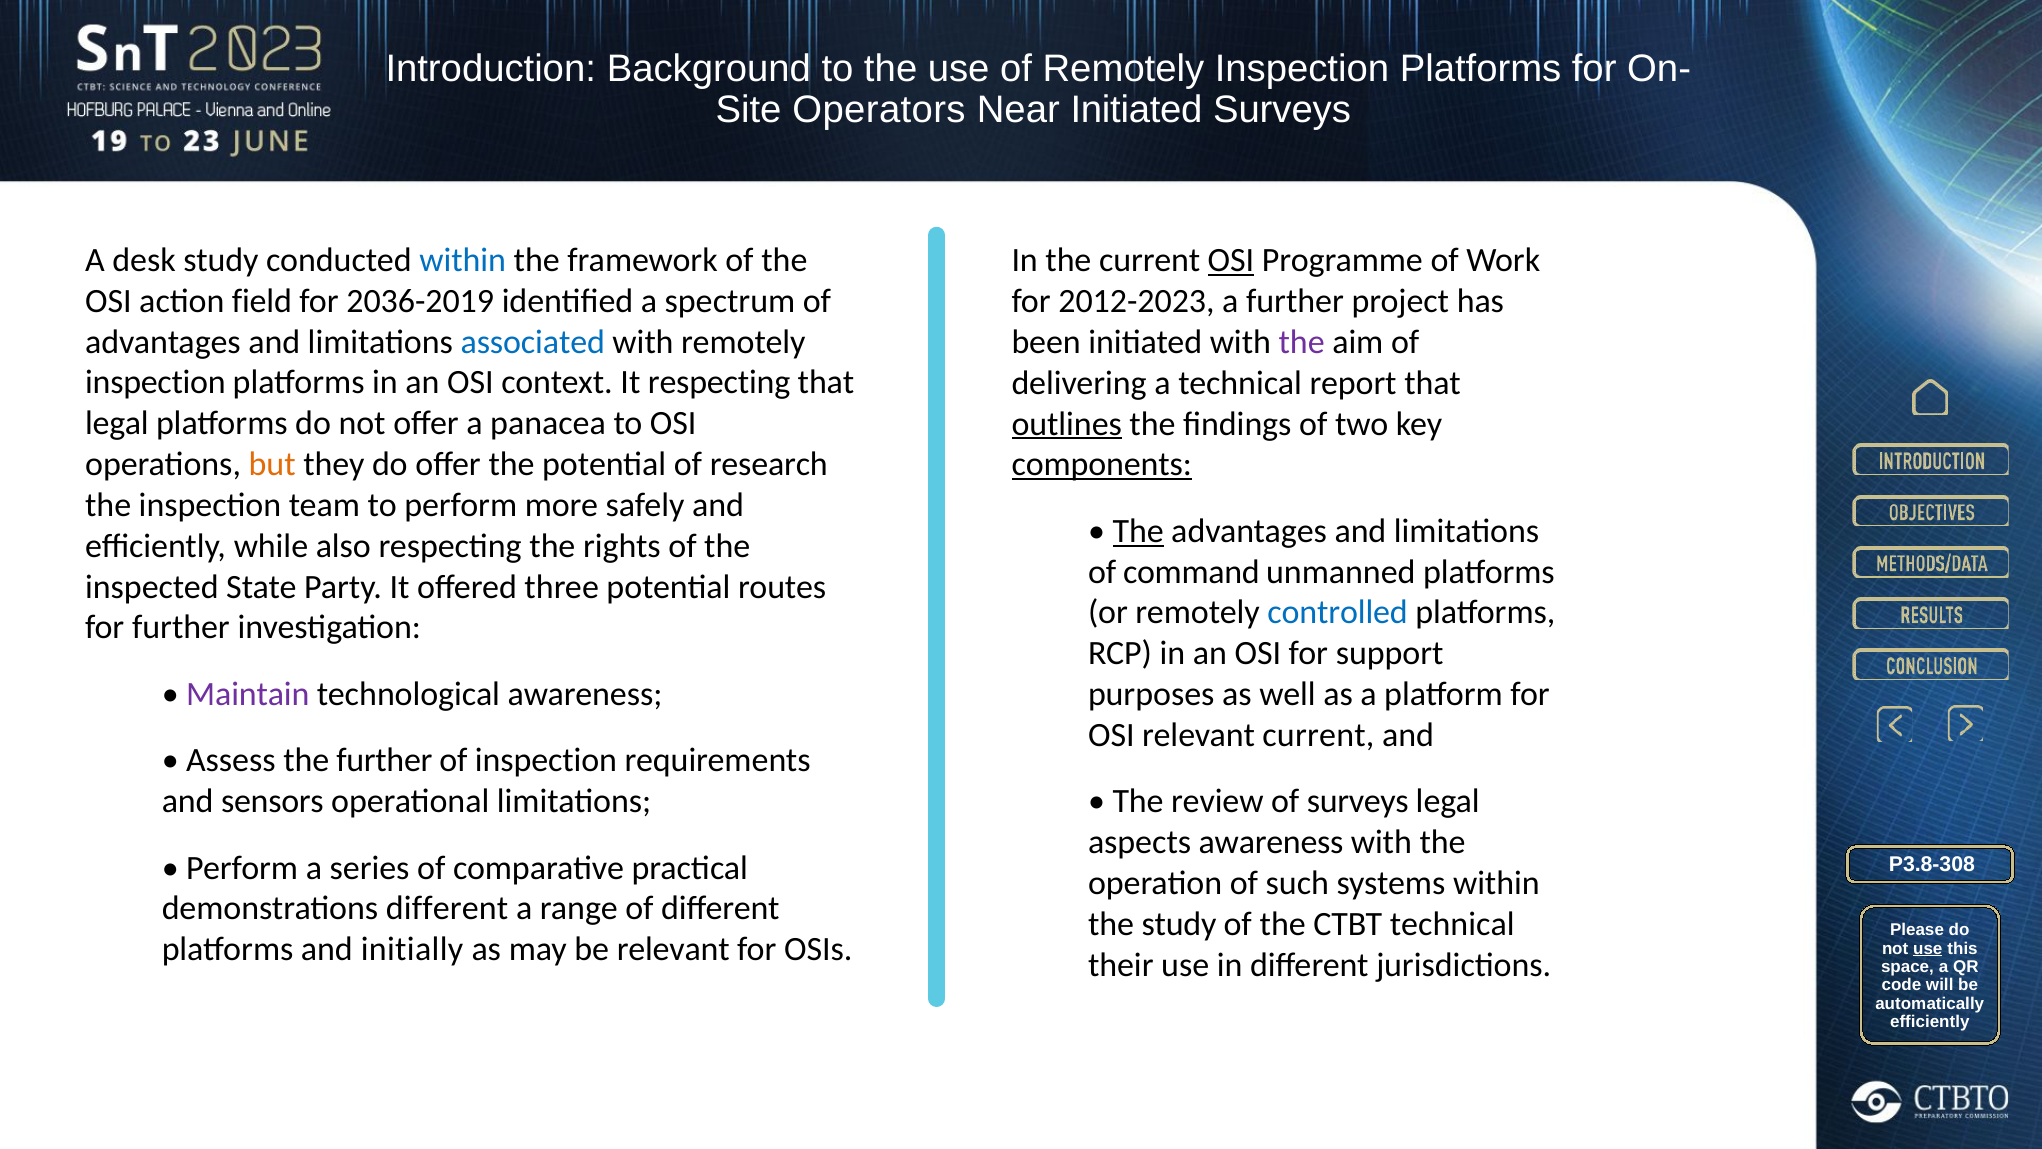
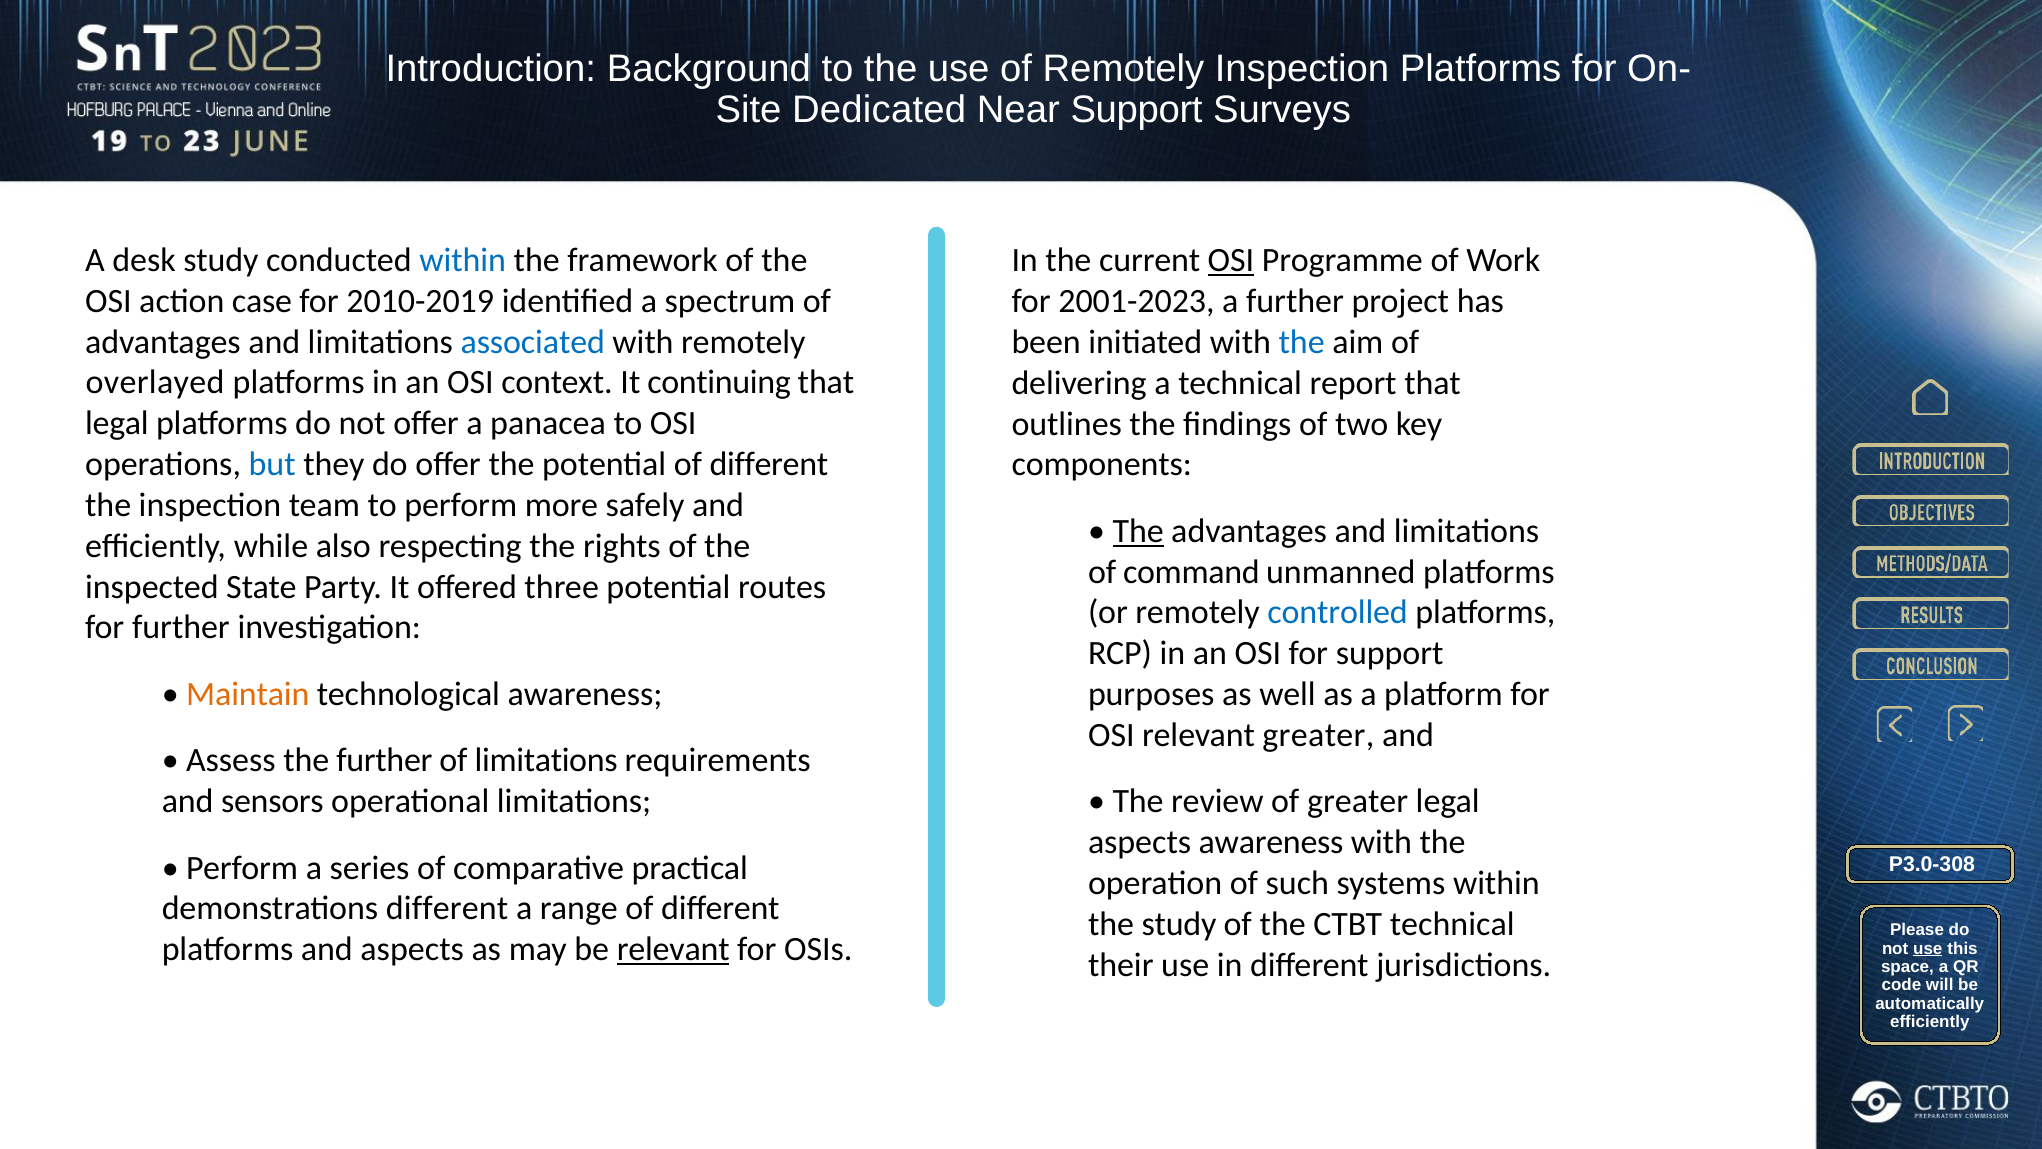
Operators: Operators -> Dedicated
Near Initiated: Initiated -> Support
field: field -> case
2036-2019: 2036-2019 -> 2010-2019
2012-2023: 2012-2023 -> 2001-2023
the at (1302, 342) colour: purple -> blue
inspection at (155, 383): inspection -> overlayed
It respecting: respecting -> continuing
outlines underline: present -> none
but colour: orange -> blue
potential of research: research -> different
components underline: present -> none
Maintain colour: purple -> orange
relevant current: current -> greater
of inspection: inspection -> limitations
of surveys: surveys -> greater
P3.8-308: P3.8-308 -> P3.0-308
and initially: initially -> aspects
relevant at (673, 949) underline: none -> present
